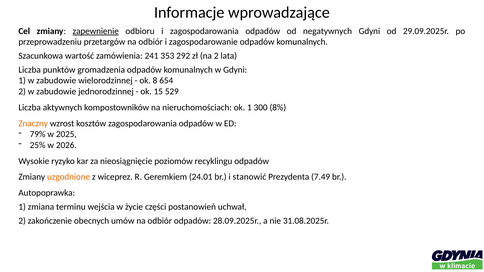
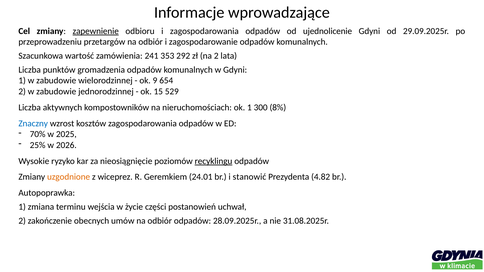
negatywnych: negatywnych -> ujednolicenie
8: 8 -> 9
Znaczny colour: orange -> blue
79%: 79% -> 70%
recyklingu underline: none -> present
7.49: 7.49 -> 4.82
